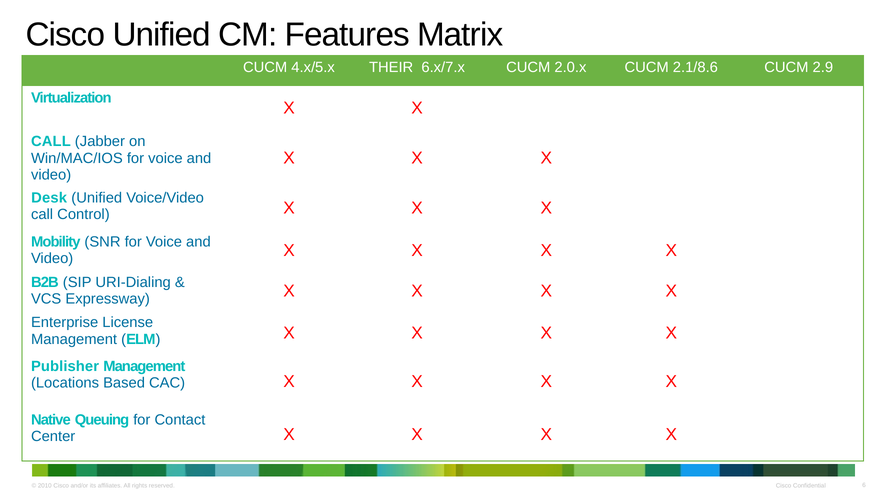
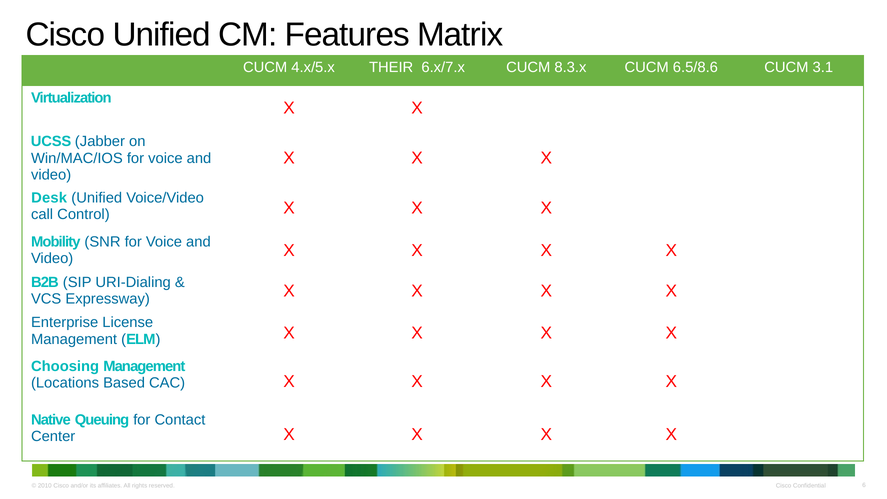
2.0.x: 2.0.x -> 8.3.x
2.1/8.6: 2.1/8.6 -> 6.5/8.6
2.9: 2.9 -> 3.1
CALL at (51, 142): CALL -> UCSS
Publisher: Publisher -> Choosing
